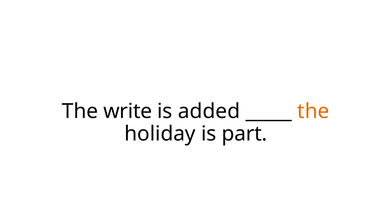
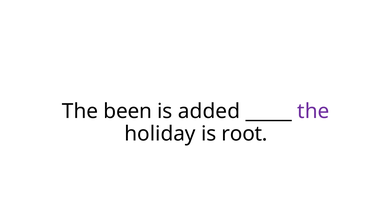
write: write -> been
the at (313, 112) colour: orange -> purple
part: part -> root
